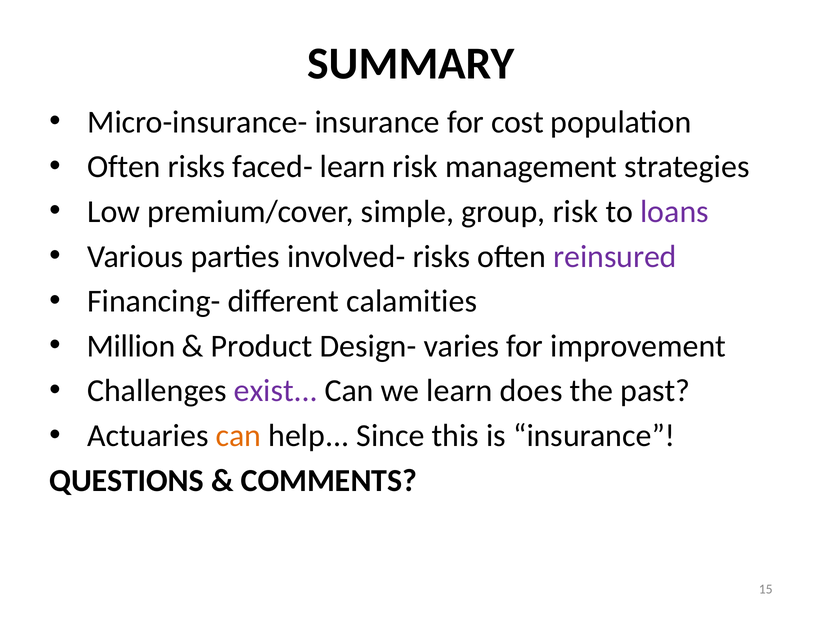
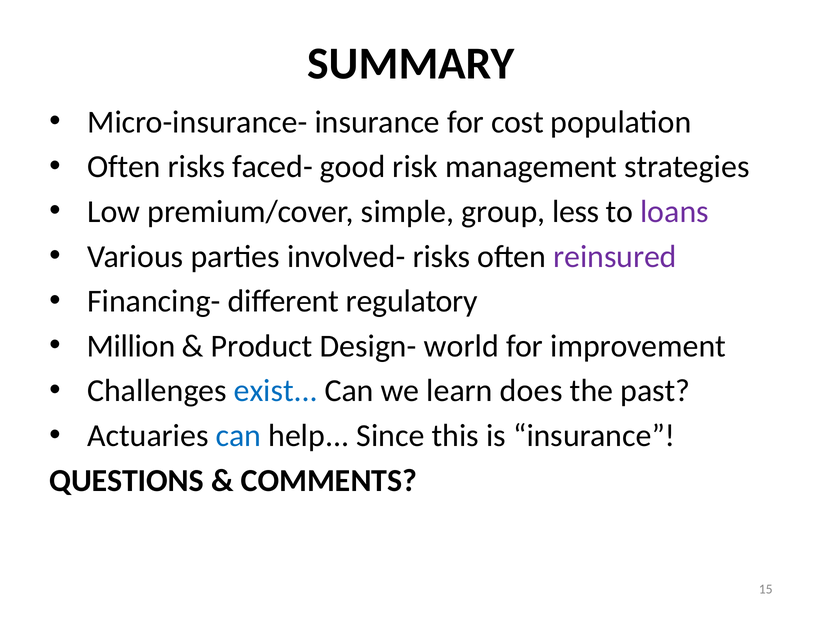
faced- learn: learn -> good
group risk: risk -> less
calamities: calamities -> regulatory
varies: varies -> world
exist colour: purple -> blue
can at (239, 435) colour: orange -> blue
